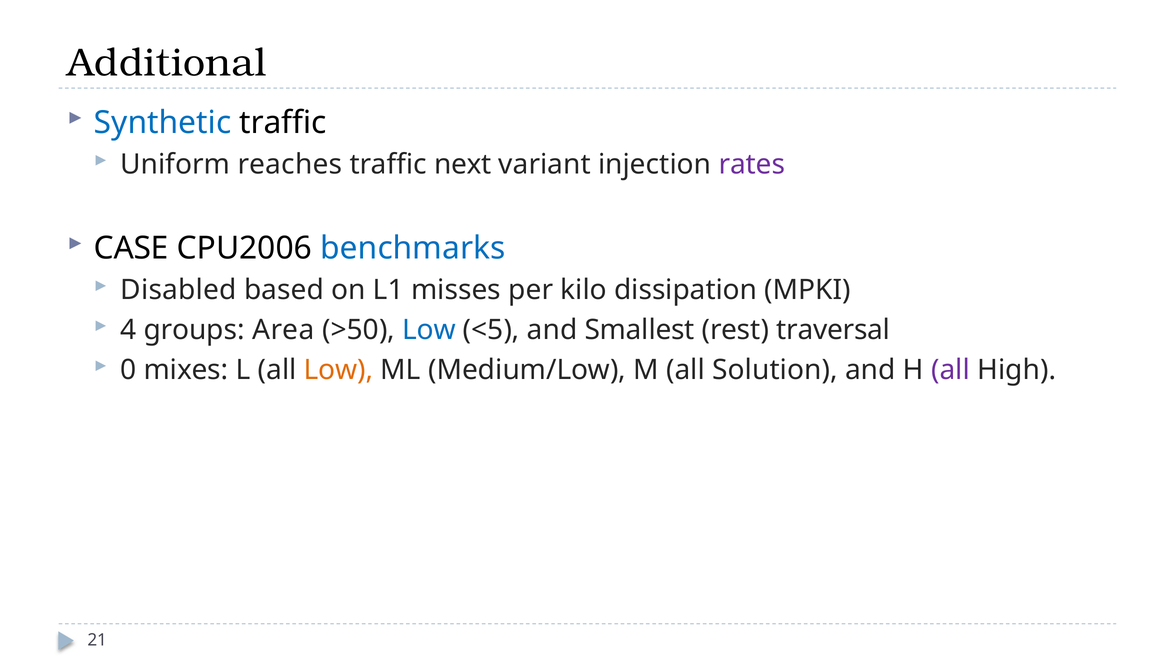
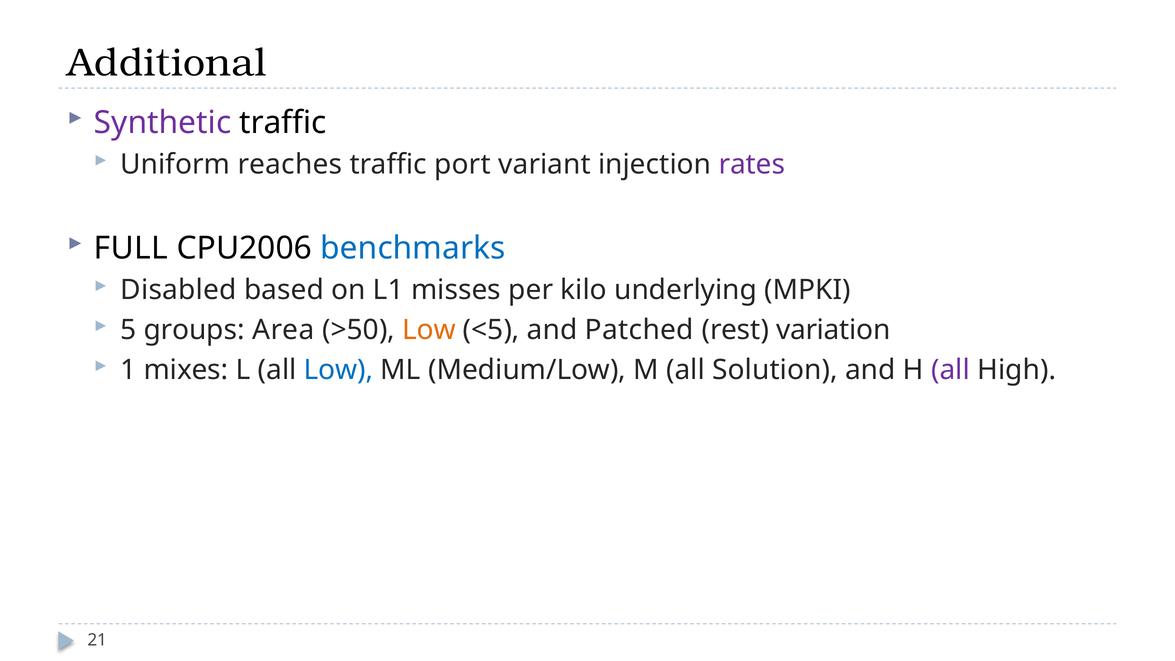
Synthetic colour: blue -> purple
next: next -> port
CASE: CASE -> FULL
dissipation: dissipation -> underlying
4: 4 -> 5
Low at (429, 330) colour: blue -> orange
Smallest: Smallest -> Patched
traversal: traversal -> variation
0: 0 -> 1
Low at (338, 370) colour: orange -> blue
